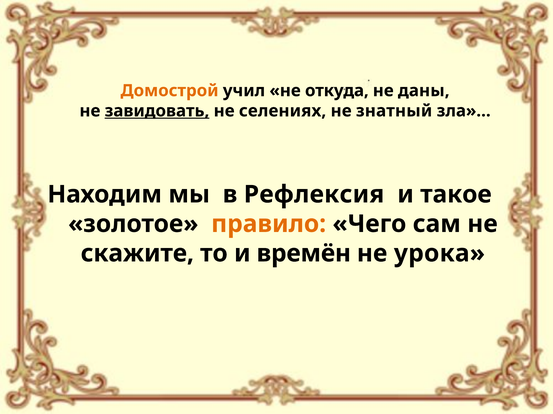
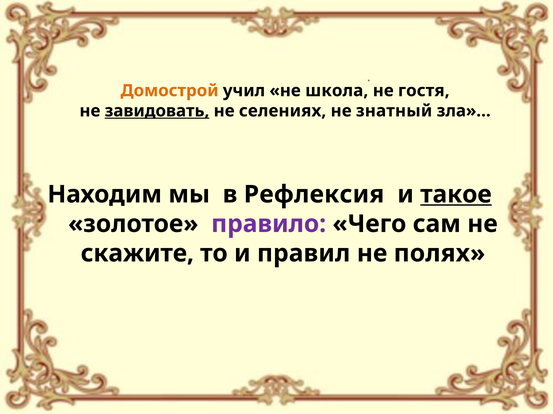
откуда: откуда -> школа
даны: даны -> гостя
такое underline: none -> present
правило colour: orange -> purple
времён: времён -> правил
урока: урока -> полях
